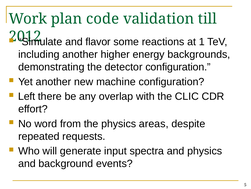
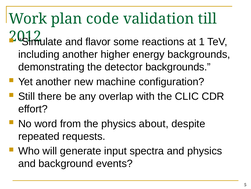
detector configuration: configuration -> backgrounds
Left: Left -> Still
areas: areas -> about
